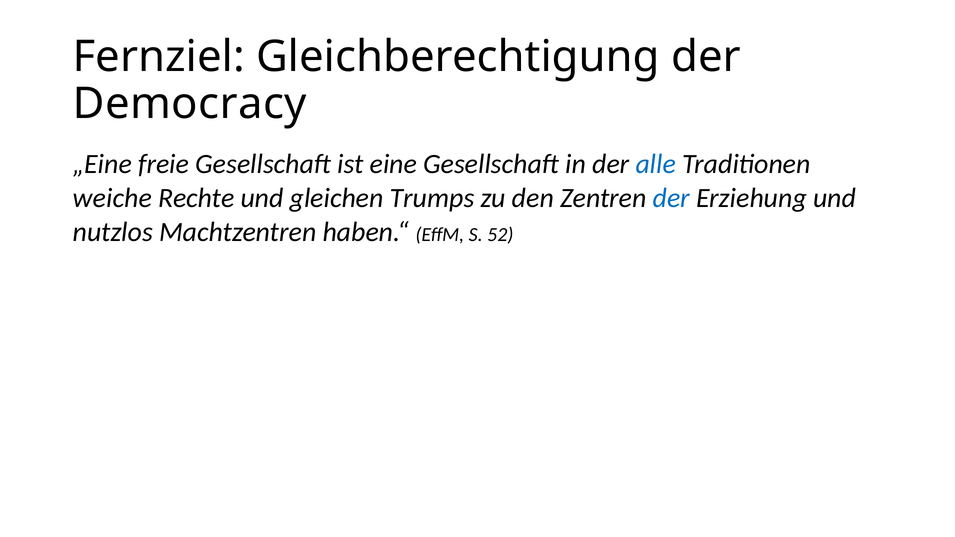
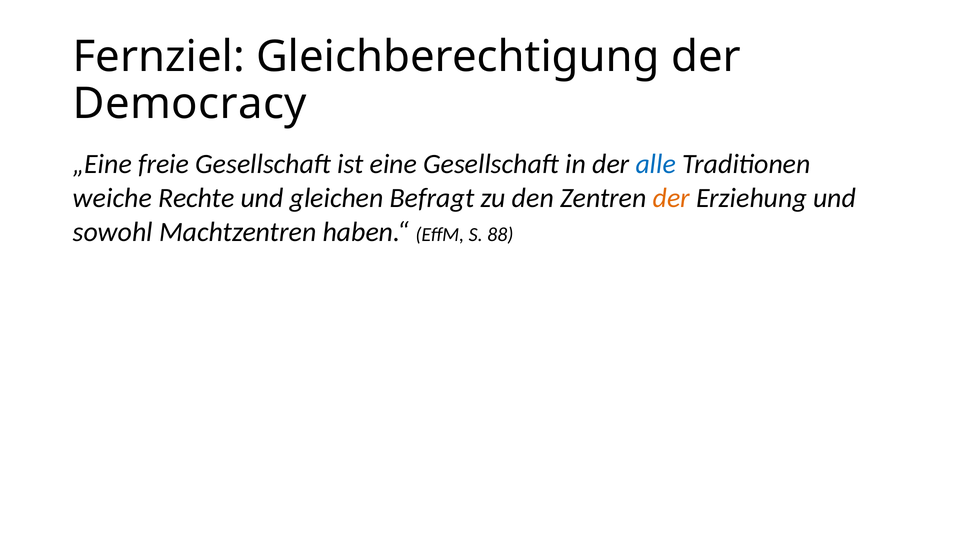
Trumps: Trumps -> Befragt
der at (671, 198) colour: blue -> orange
nutzlos: nutzlos -> sowohl
52: 52 -> 88
